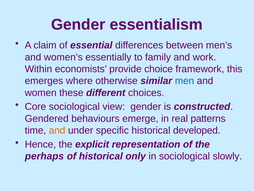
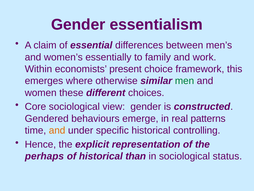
provide: provide -> present
men colour: blue -> green
developed: developed -> controlling
only: only -> than
slowly: slowly -> status
